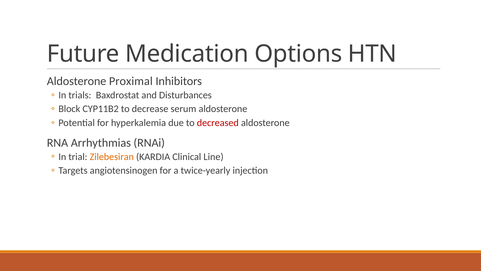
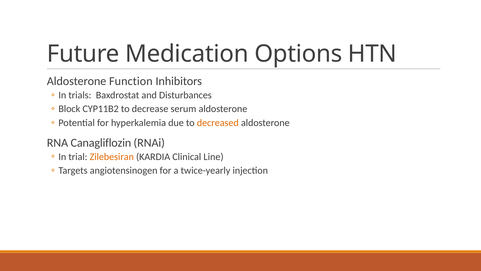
Proximal: Proximal -> Function
decreased colour: red -> orange
Arrhythmias: Arrhythmias -> Canagliflozin
